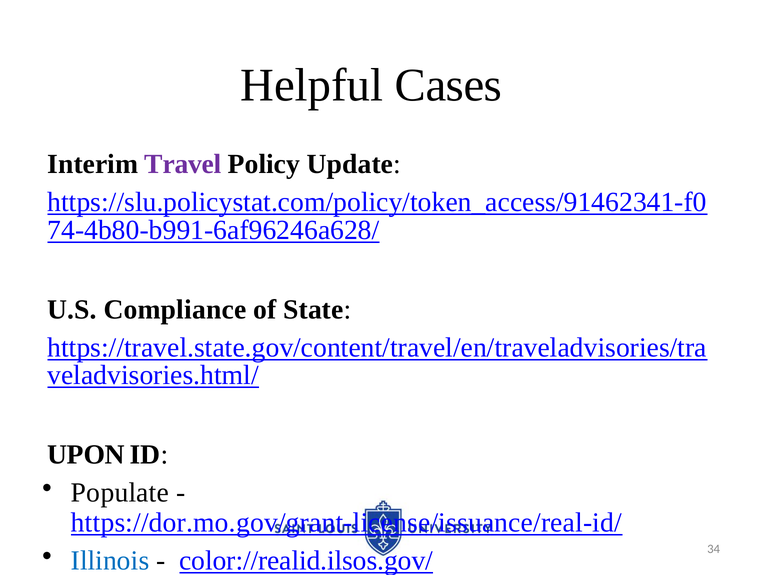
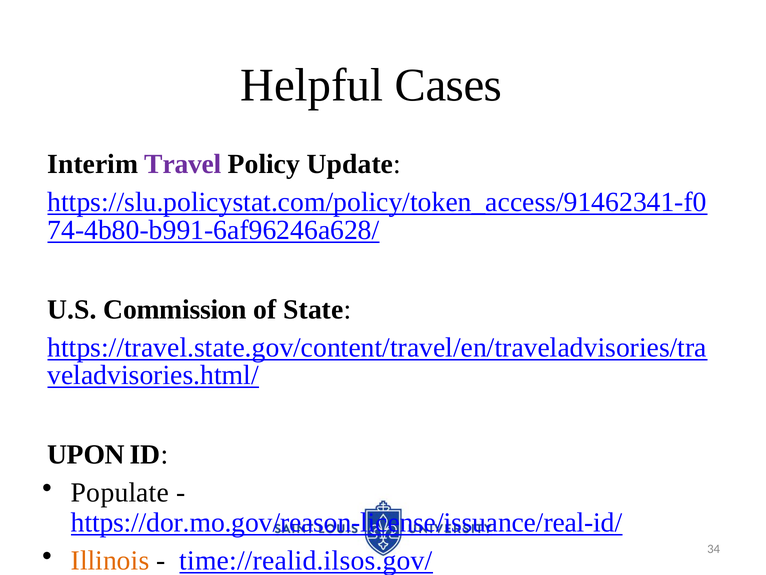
Compliance: Compliance -> Commission
https://dor.mo.gov/grant-license/issuance/real-id/: https://dor.mo.gov/grant-license/issuance/real-id/ -> https://dor.mo.gov/reason-license/issuance/real-id/
Illinois colour: blue -> orange
color://realid.ilsos.gov/: color://realid.ilsos.gov/ -> time://realid.ilsos.gov/
